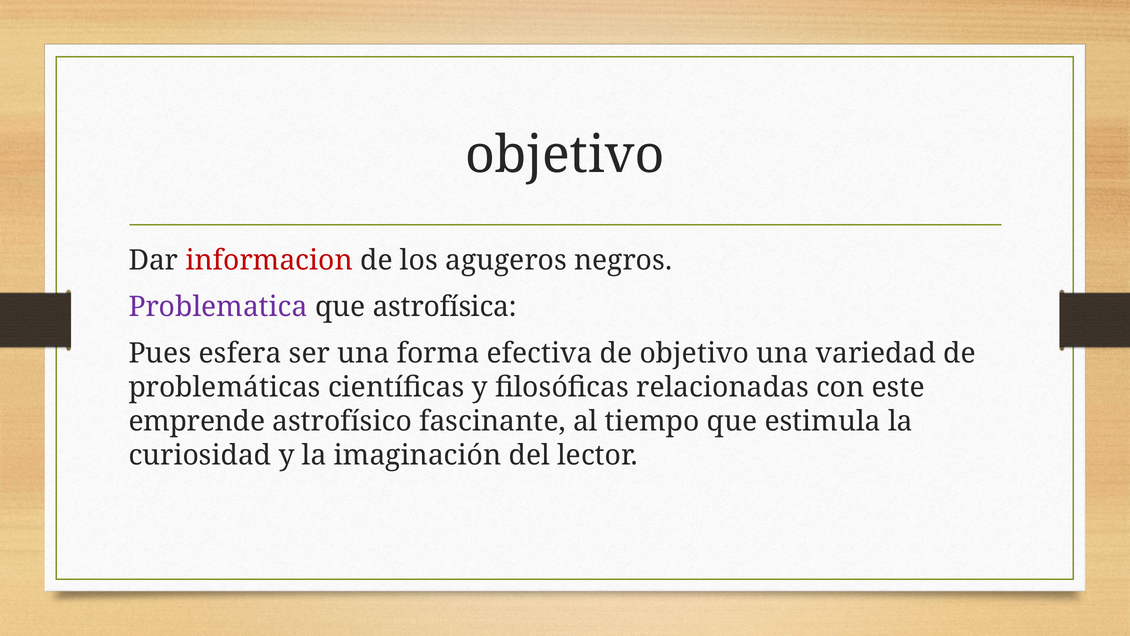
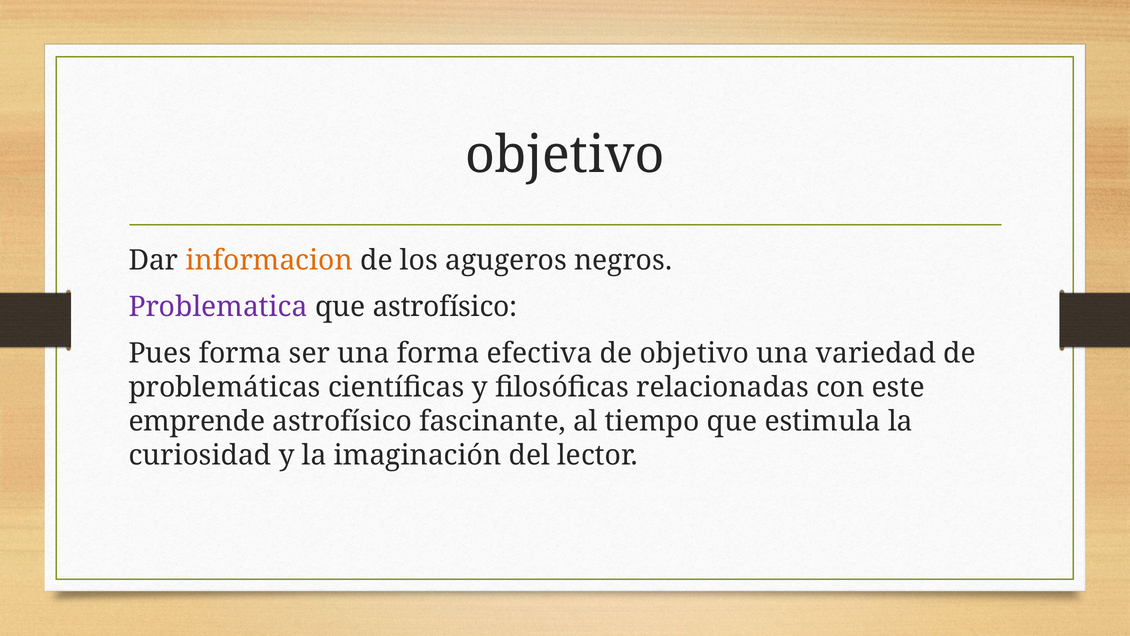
informacion colour: red -> orange
que astrofísica: astrofísica -> astrofísico
Pues esfera: esfera -> forma
